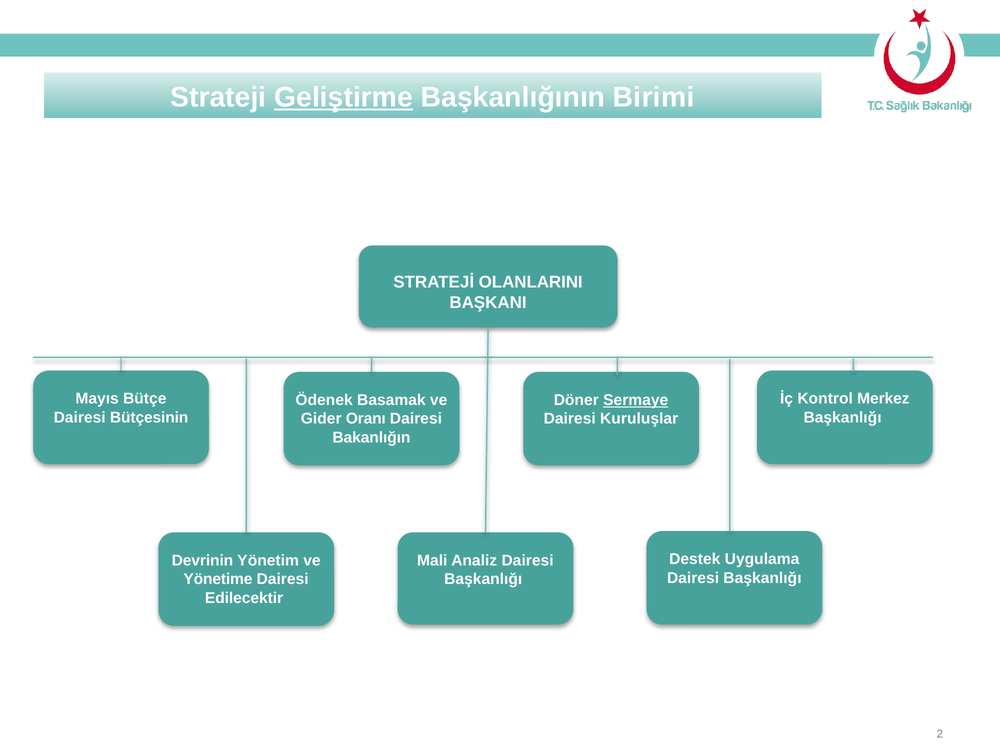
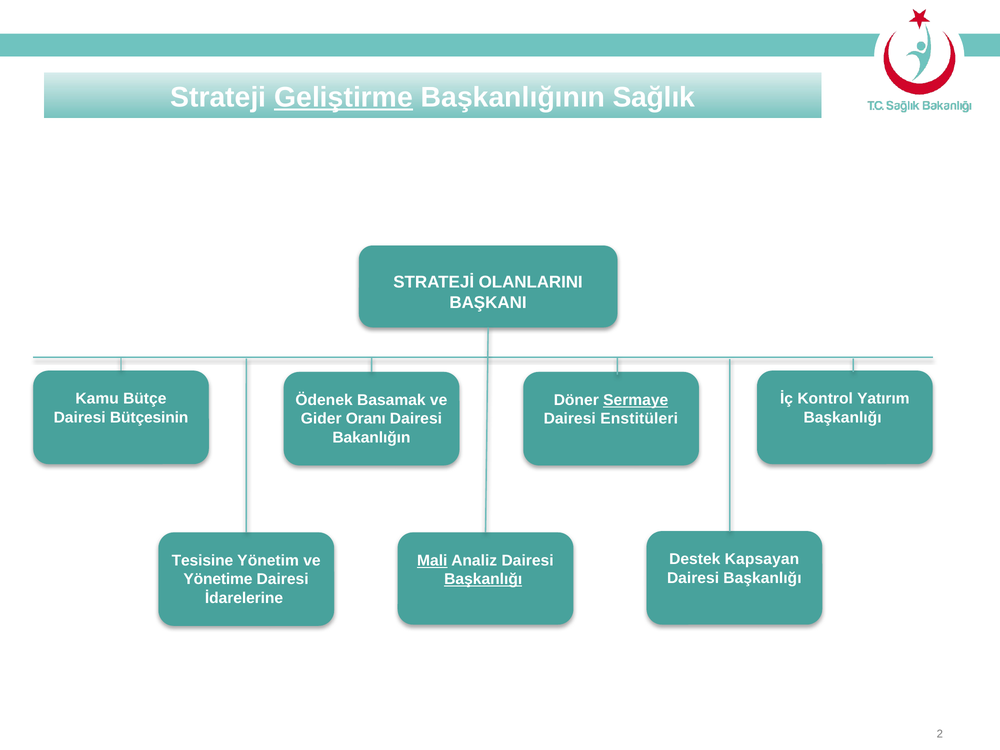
Birimi: Birimi -> Sağlık
Mayıs: Mayıs -> Kamu
Merkez: Merkez -> Yatırım
Kuruluşlar: Kuruluşlar -> Enstitüleri
Uygulama: Uygulama -> Kapsayan
Devrinin: Devrinin -> Tesisine
Mali underline: none -> present
Başkanlığı at (483, 579) underline: none -> present
Edilecektir: Edilecektir -> İdarelerine
